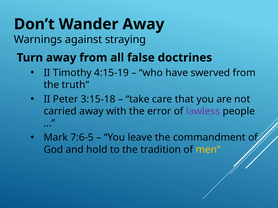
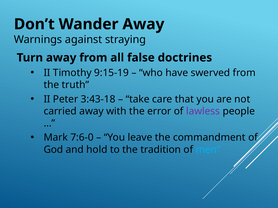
4:15-19: 4:15-19 -> 9:15-19
3:15-18: 3:15-18 -> 3:43-18
7:6-5: 7:6-5 -> 7:6-0
men colour: yellow -> light blue
